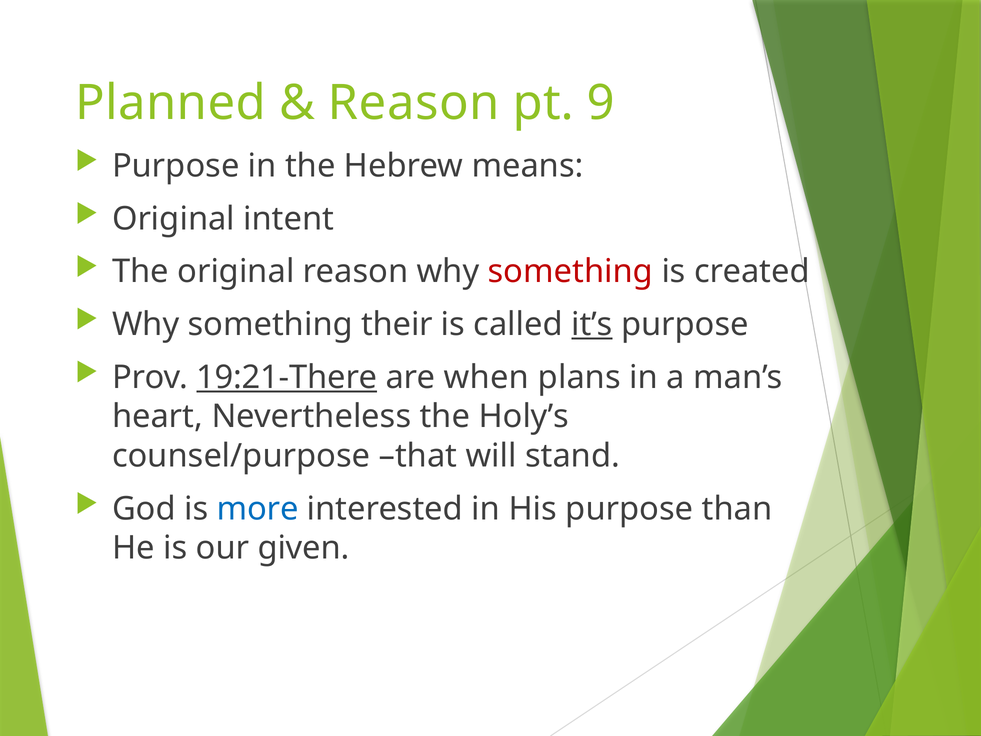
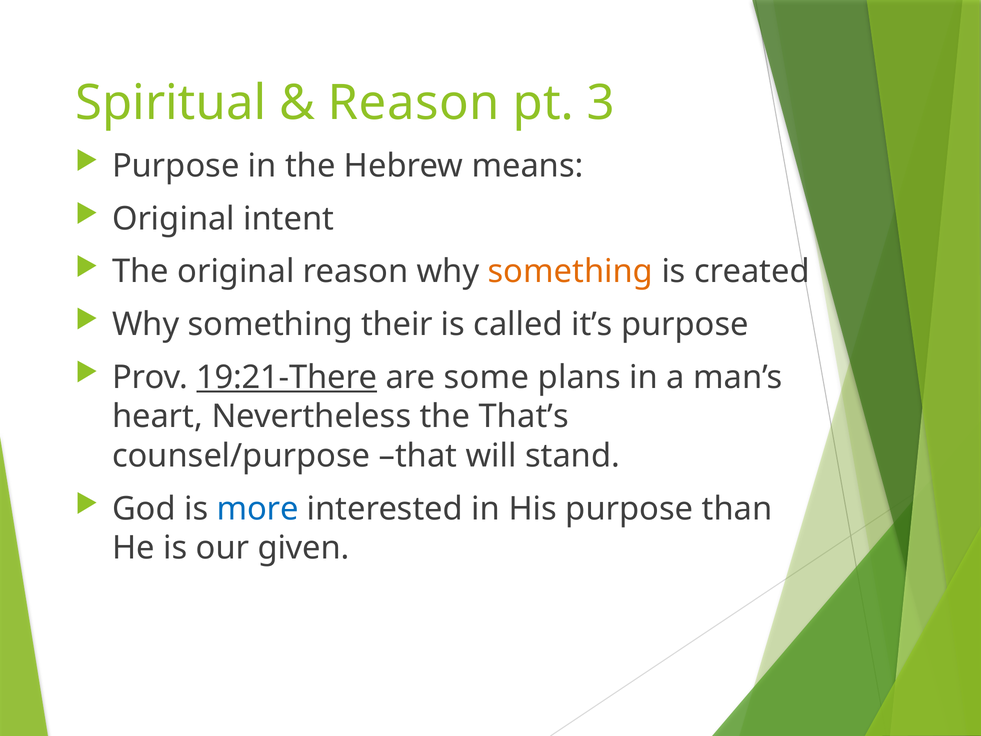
Planned: Planned -> Spiritual
9: 9 -> 3
something at (570, 272) colour: red -> orange
it’s underline: present -> none
when: when -> some
Holy’s: Holy’s -> That’s
